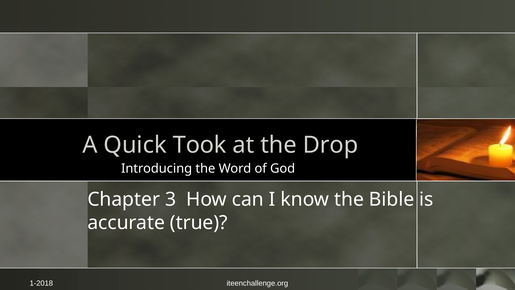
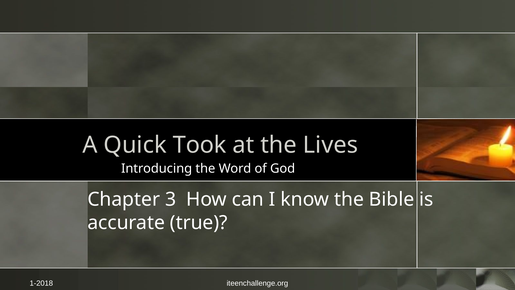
Drop: Drop -> Lives
